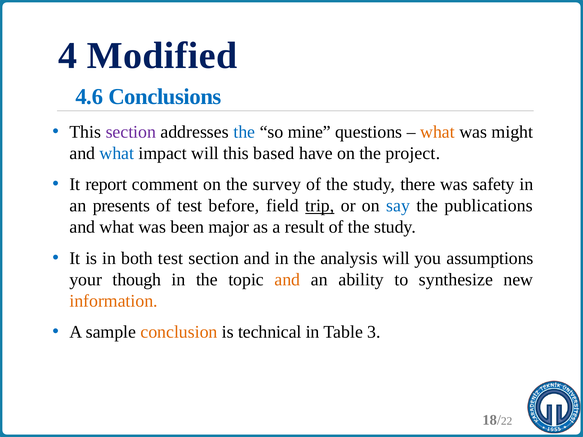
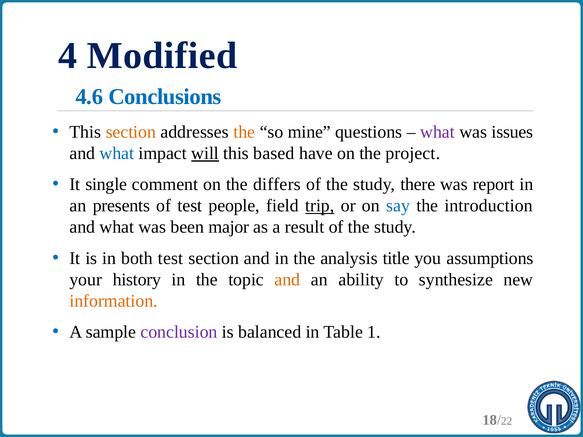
section at (131, 132) colour: purple -> orange
the at (244, 132) colour: blue -> orange
what at (438, 132) colour: orange -> purple
might: might -> issues
will at (205, 153) underline: none -> present
report: report -> single
survey: survey -> differs
safety: safety -> report
before: before -> people
publications: publications -> introduction
analysis will: will -> title
though: though -> history
conclusion colour: orange -> purple
technical: technical -> balanced
3: 3 -> 1
